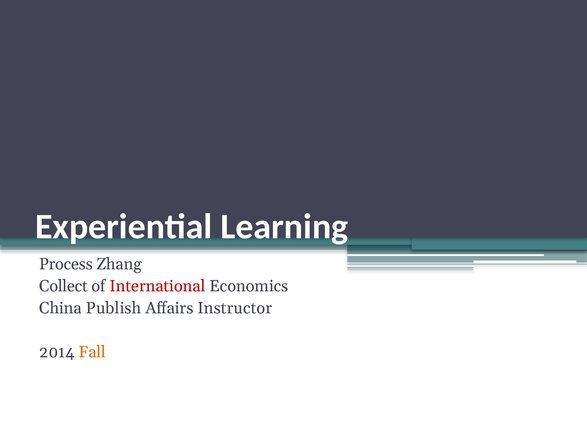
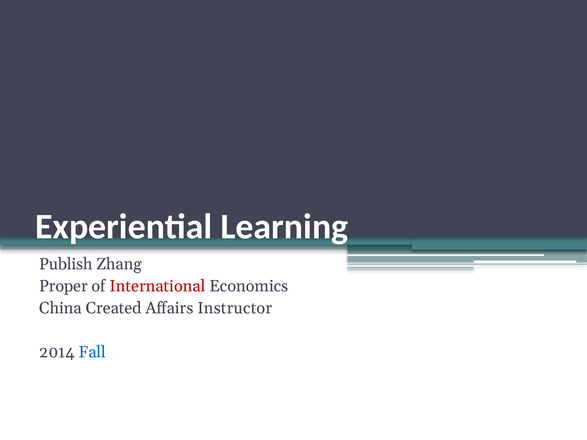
Process: Process -> Publish
Collect: Collect -> Proper
Publish: Publish -> Created
Fall colour: orange -> blue
